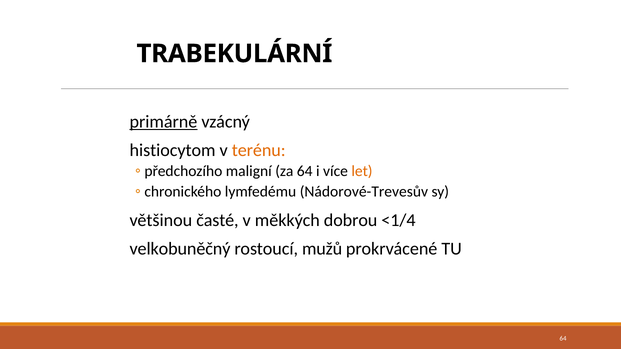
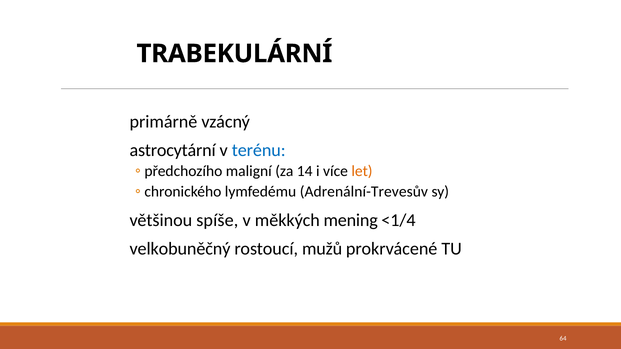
primárně underline: present -> none
histiocytom: histiocytom -> astrocytární
terénu colour: orange -> blue
za 64: 64 -> 14
Nádorové-Trevesův: Nádorové-Trevesův -> Adrenální-Trevesův
časté: časté -> spíše
dobrou: dobrou -> mening
